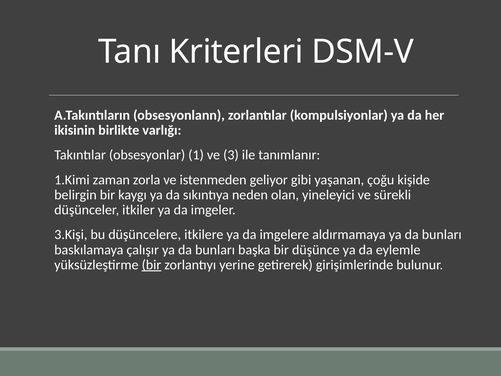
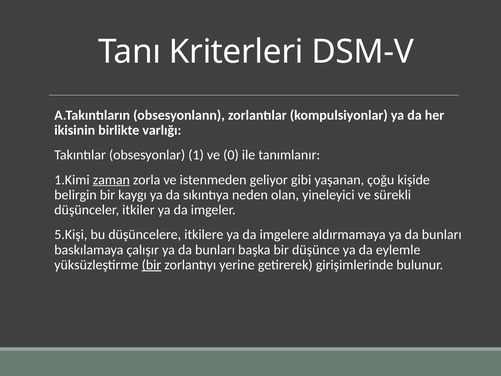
3: 3 -> 0
zaman underline: none -> present
3.Kişi: 3.Kişi -> 5.Kişi
